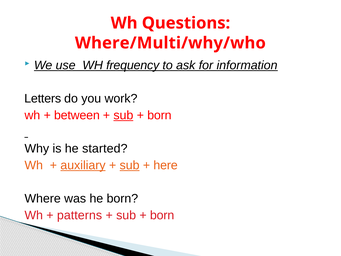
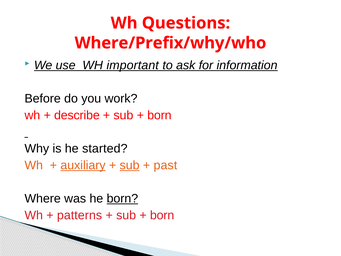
Where/Multi/why/who: Where/Multi/why/who -> Where/Prefix/why/who
frequency: frequency -> important
Letters: Letters -> Before
between: between -> describe
sub at (123, 115) underline: present -> none
here: here -> past
born at (122, 198) underline: none -> present
